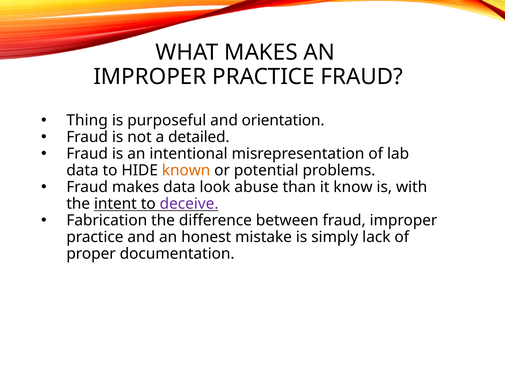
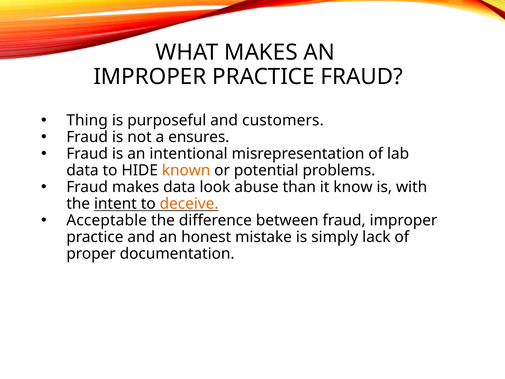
orientation: orientation -> customers
detailed: detailed -> ensures
deceive colour: purple -> orange
Fabrication: Fabrication -> Acceptable
